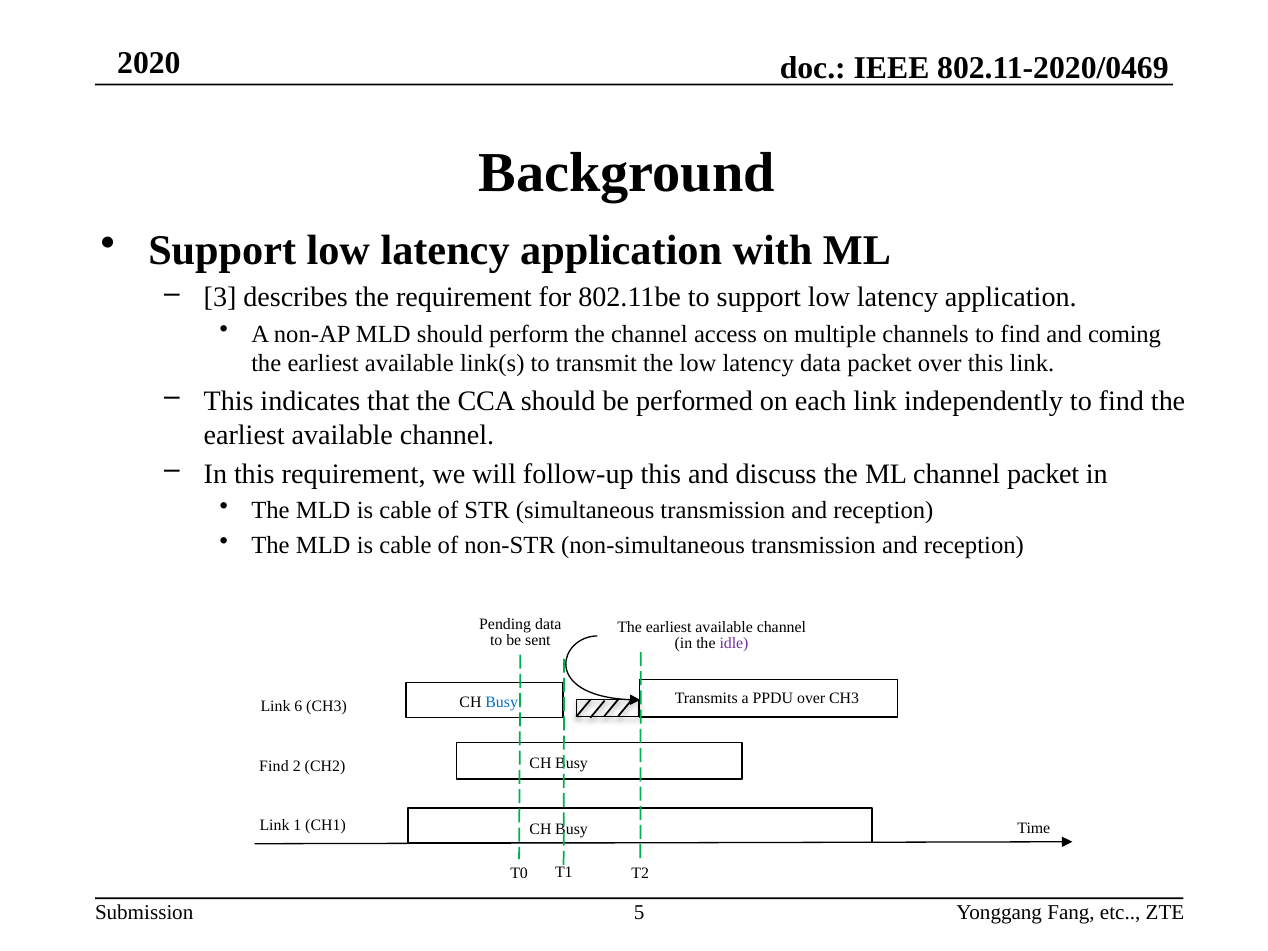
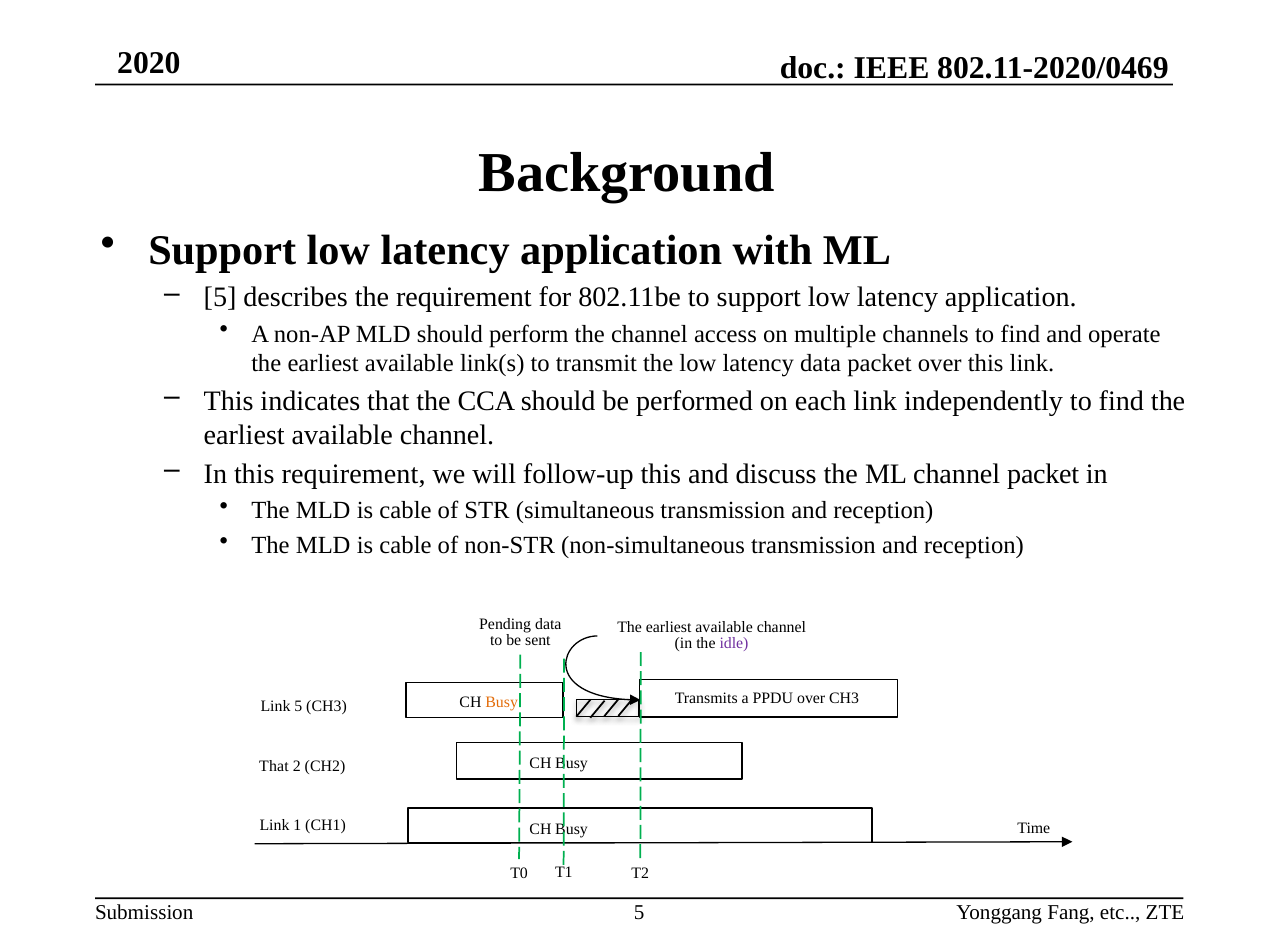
3 at (220, 297): 3 -> 5
coming: coming -> operate
Busy at (502, 703) colour: blue -> orange
Link 6: 6 -> 5
Find at (274, 766): Find -> That
